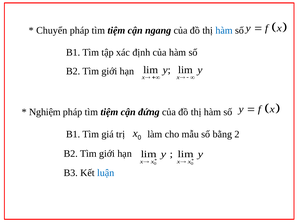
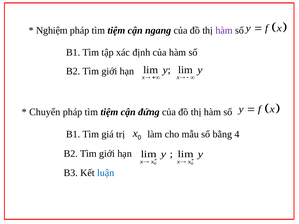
Chuyển: Chuyển -> Nghiệm
hàm at (224, 30) colour: blue -> purple
Nghiệm: Nghiệm -> Chuyển
2: 2 -> 4
